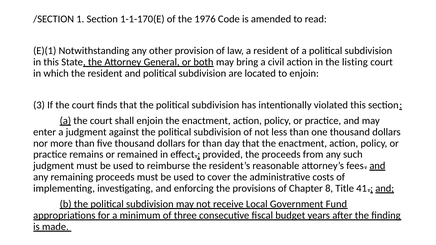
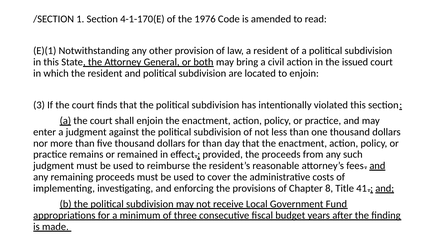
1-1-170(E: 1-1-170(E -> 4-1-170(E
listing: listing -> issued
